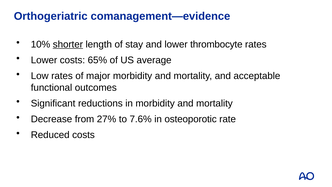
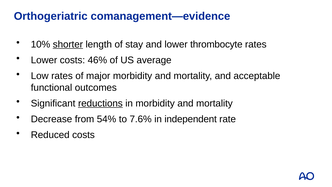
65%: 65% -> 46%
reductions underline: none -> present
27%: 27% -> 54%
osteoporotic: osteoporotic -> independent
